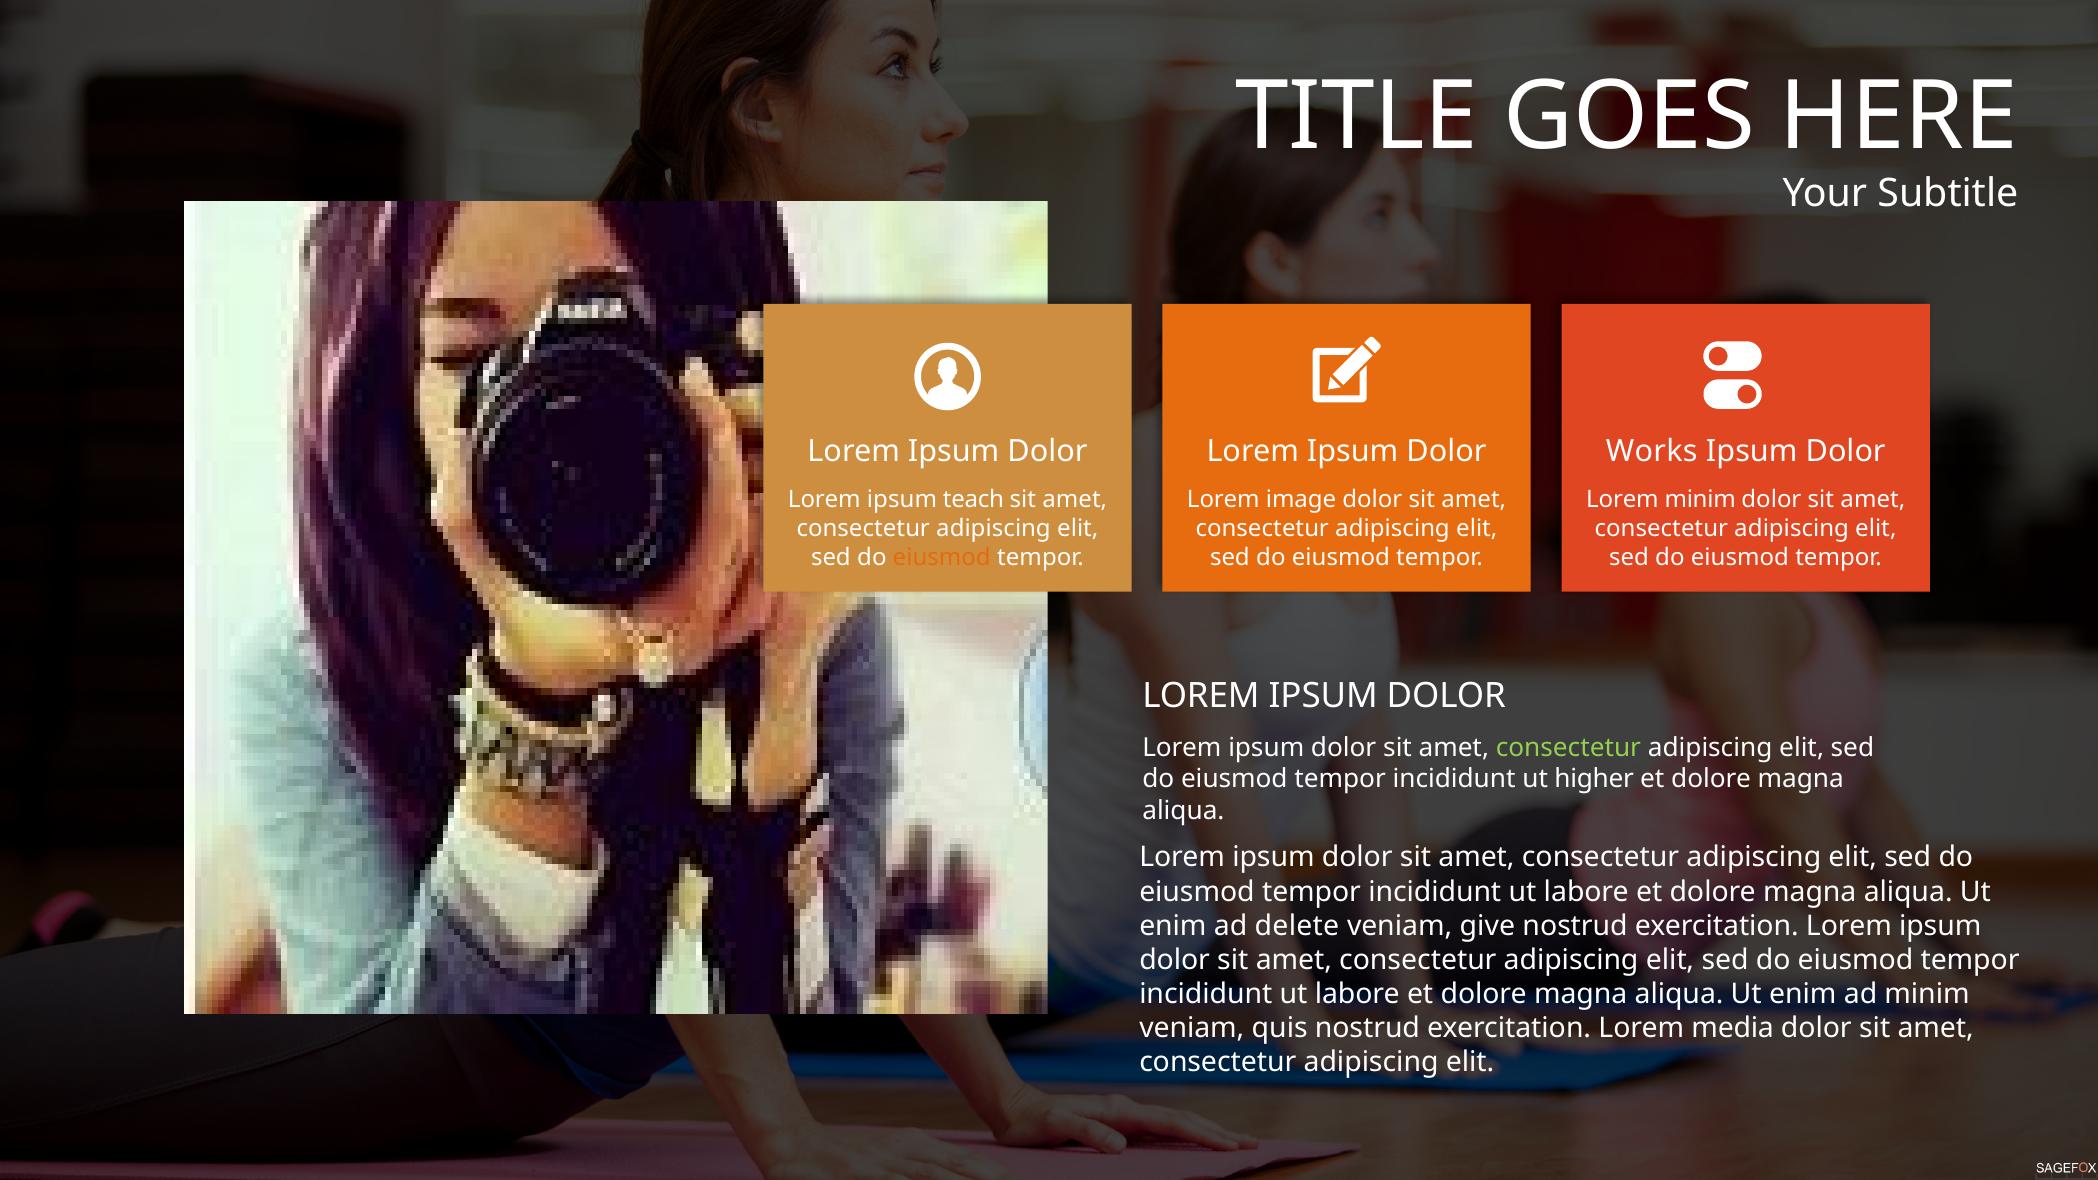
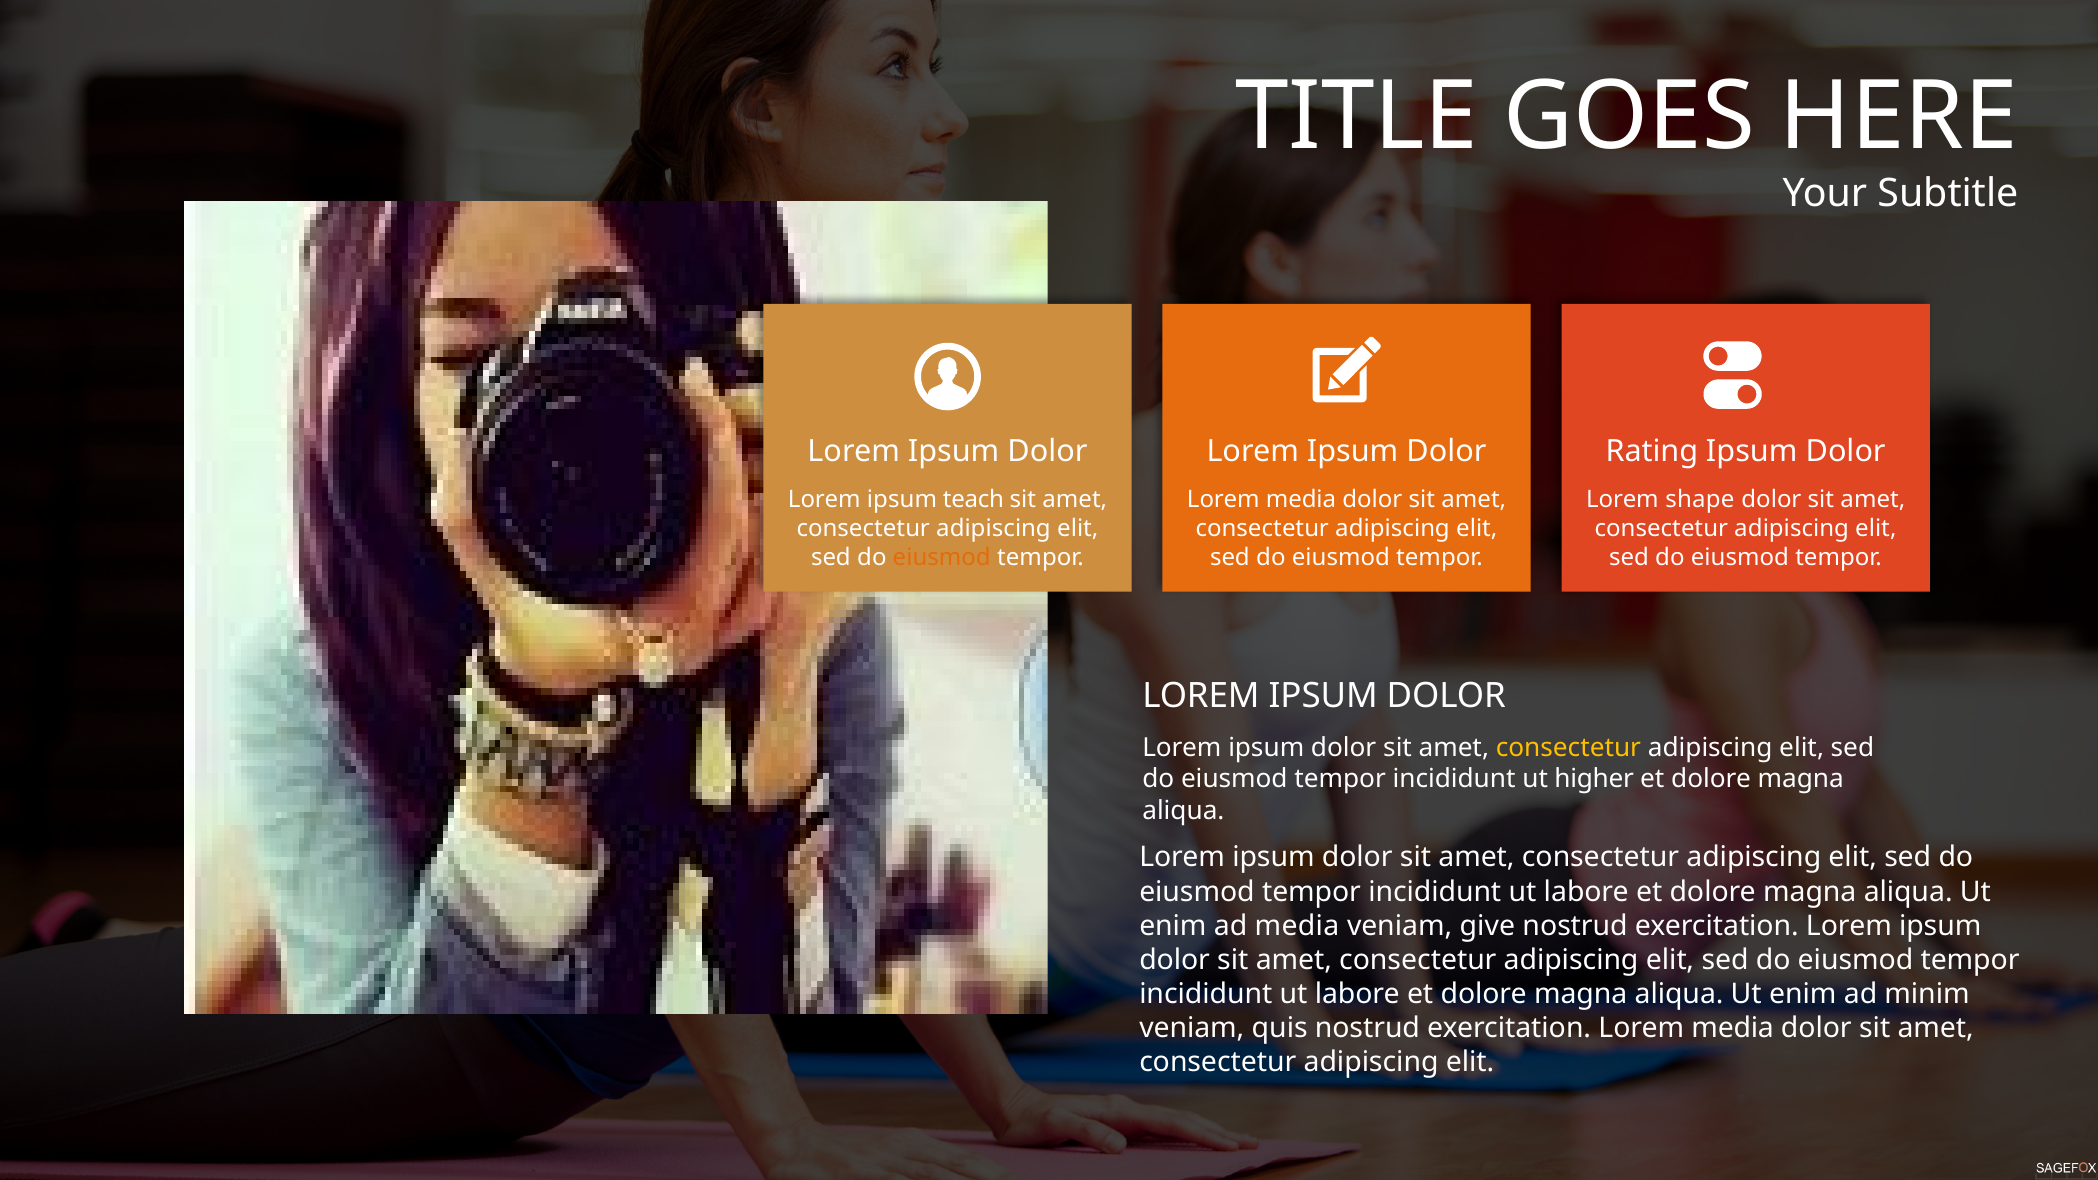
Works: Works -> Rating
image at (1301, 499): image -> media
Lorem minim: minim -> shape
consectetur at (1568, 748) colour: light green -> yellow
ad delete: delete -> media
